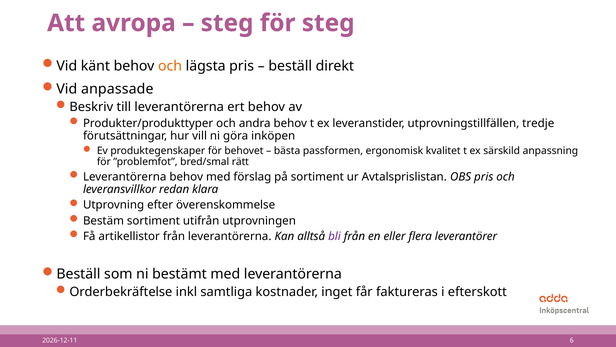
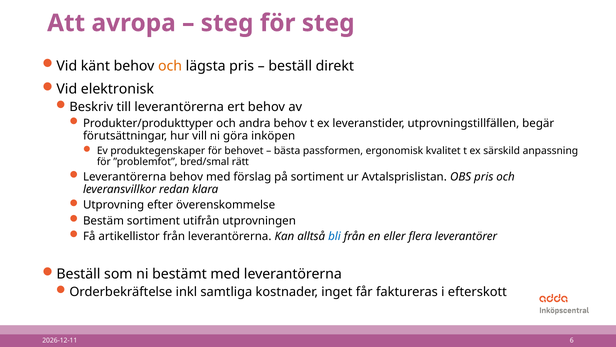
anpassade: anpassade -> elektronisk
tredje: tredje -> begär
bli colour: purple -> blue
